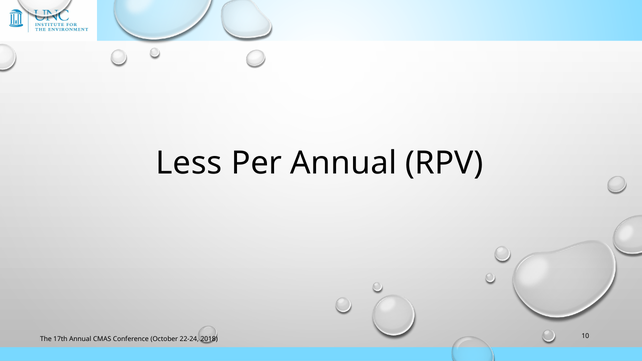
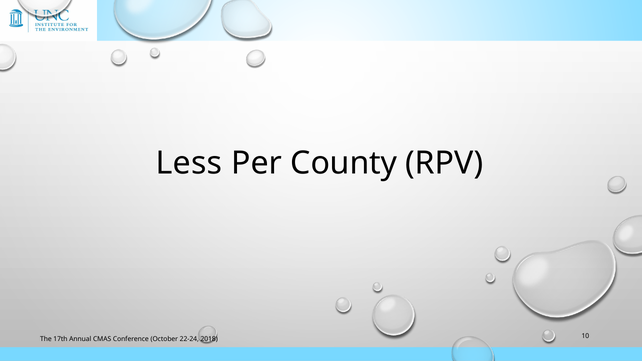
Per Annual: Annual -> County
